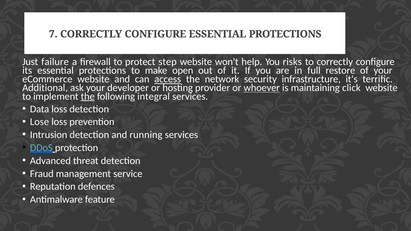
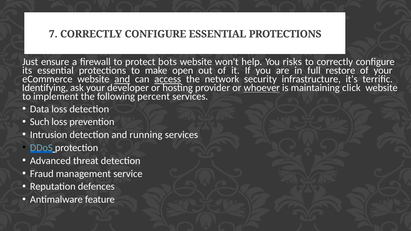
failure: failure -> ensure
step: step -> bots
and at (122, 79) underline: none -> present
Additional: Additional -> Identifying
the at (88, 96) underline: present -> none
integral: integral -> percent
Lose: Lose -> Such
